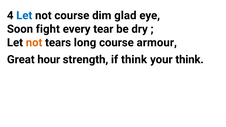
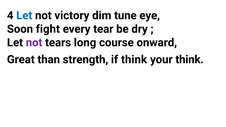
not course: course -> victory
glad: glad -> tune
not at (34, 43) colour: orange -> purple
armour: armour -> onward
hour: hour -> than
